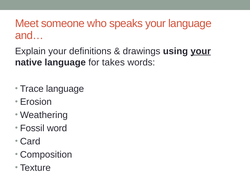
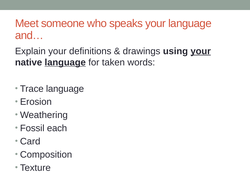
language at (65, 63) underline: none -> present
takes: takes -> taken
word: word -> each
